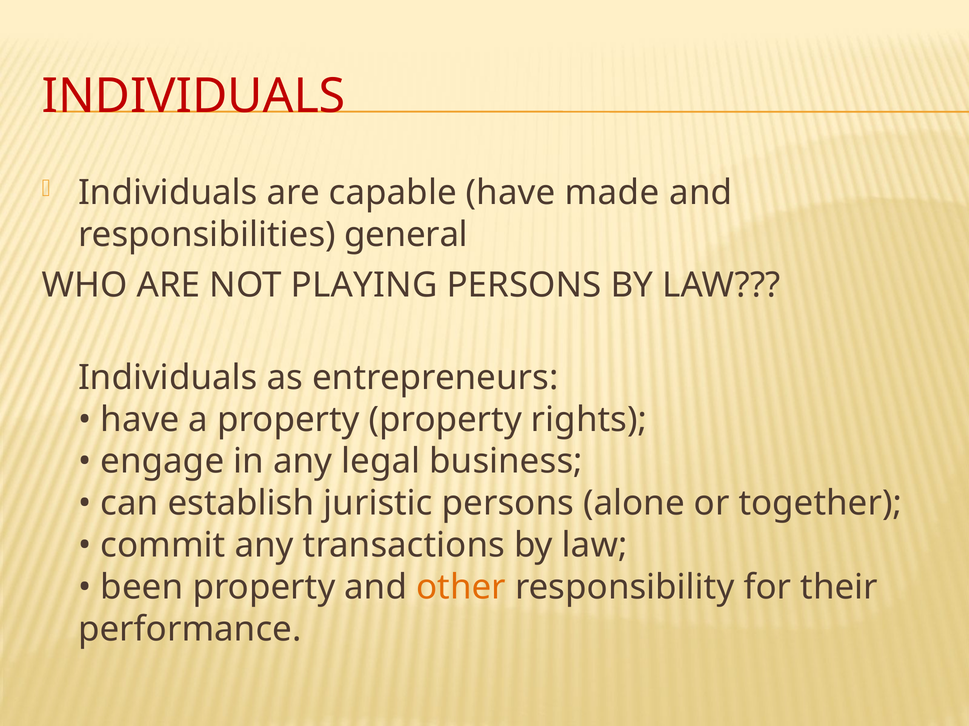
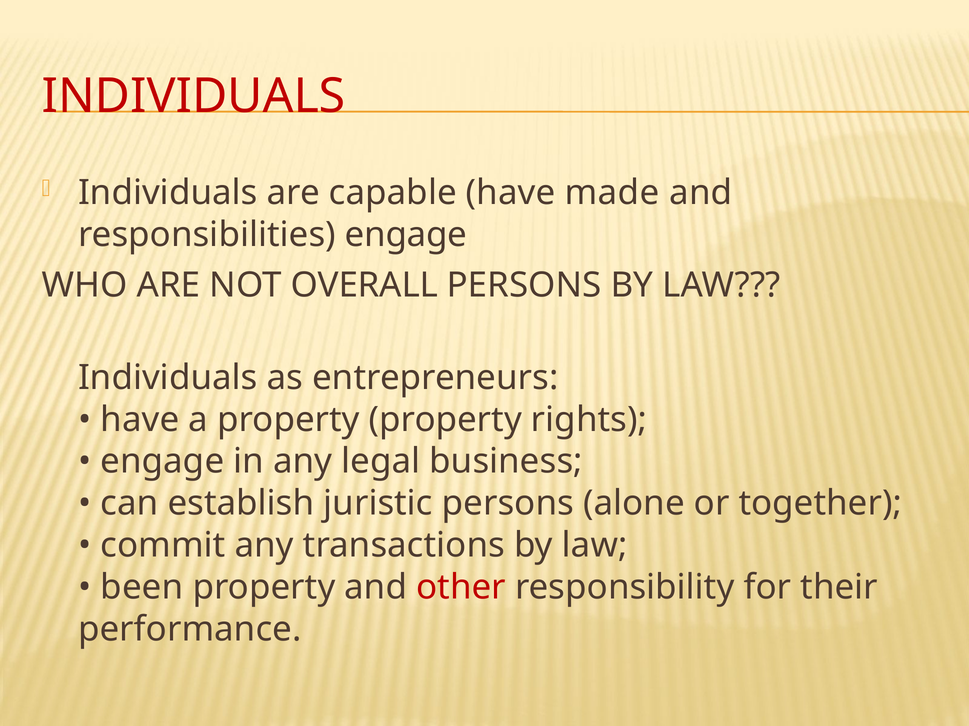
responsibilities general: general -> engage
PLAYING: PLAYING -> OVERALL
other colour: orange -> red
